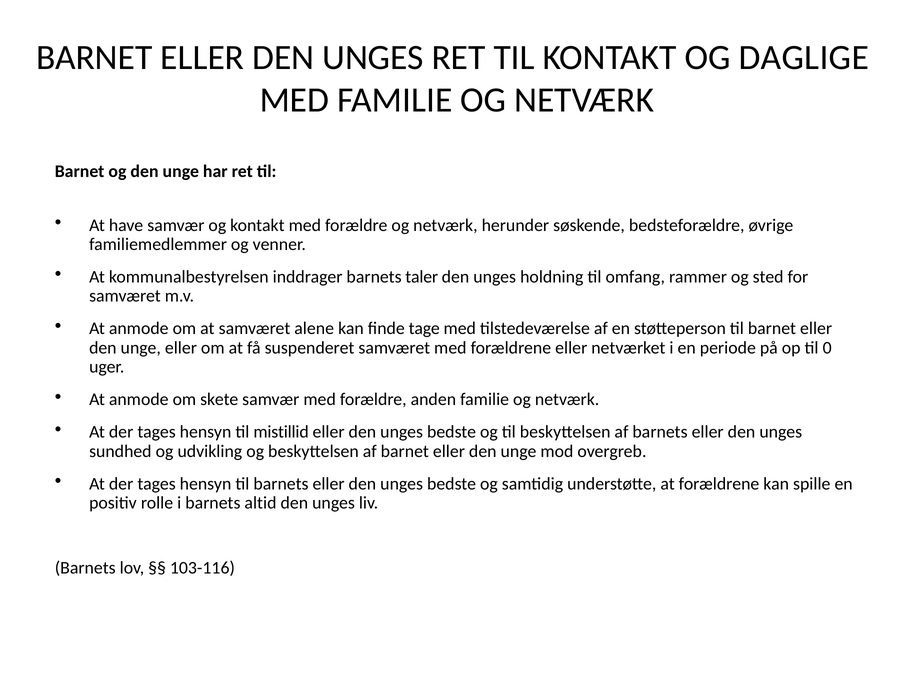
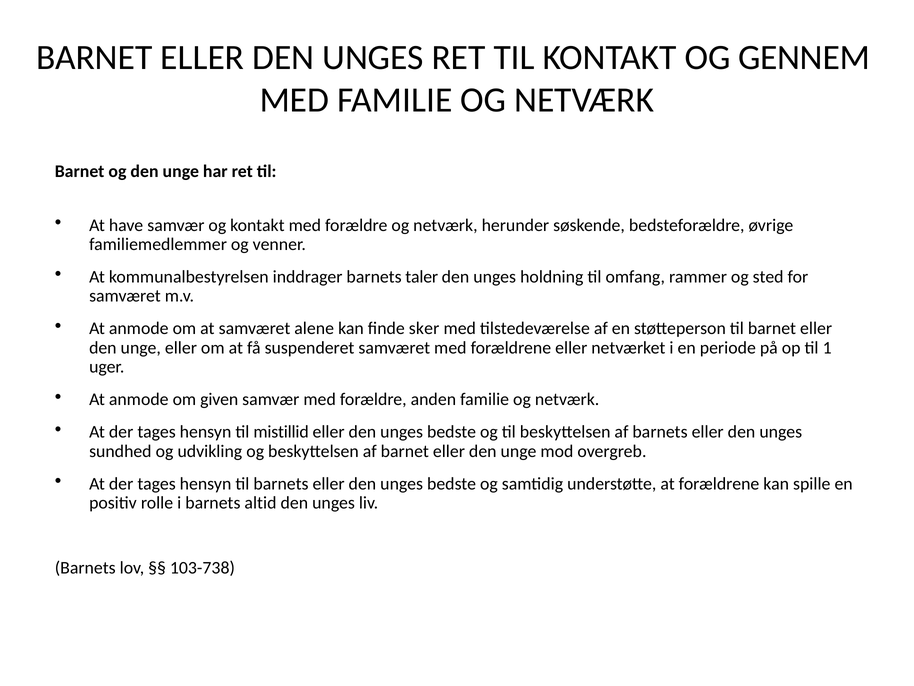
DAGLIGE: DAGLIGE -> GENNEM
tage: tage -> sker
0: 0 -> 1
skete: skete -> given
103-116: 103-116 -> 103-738
